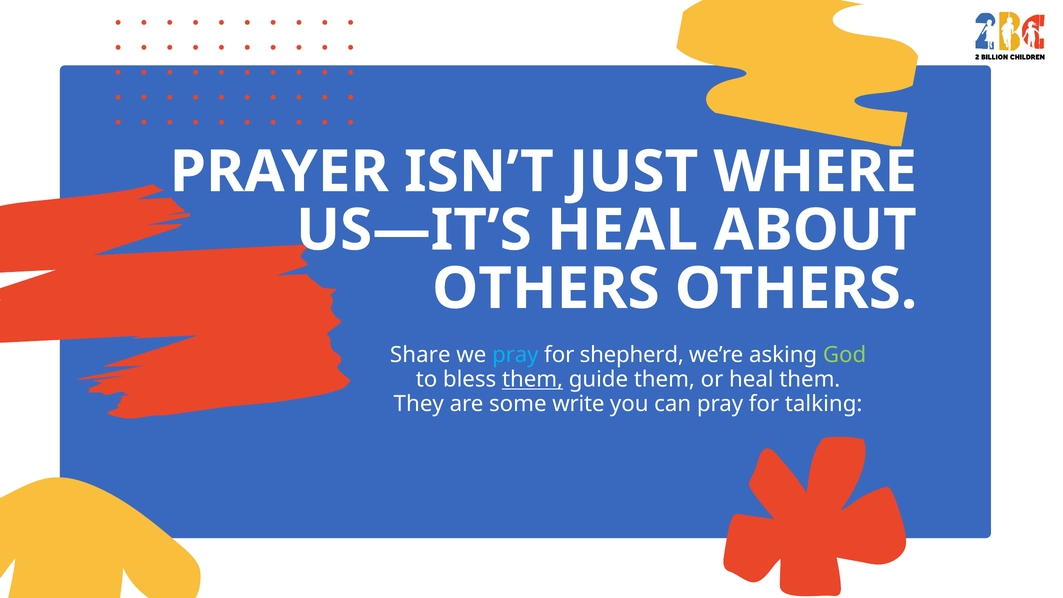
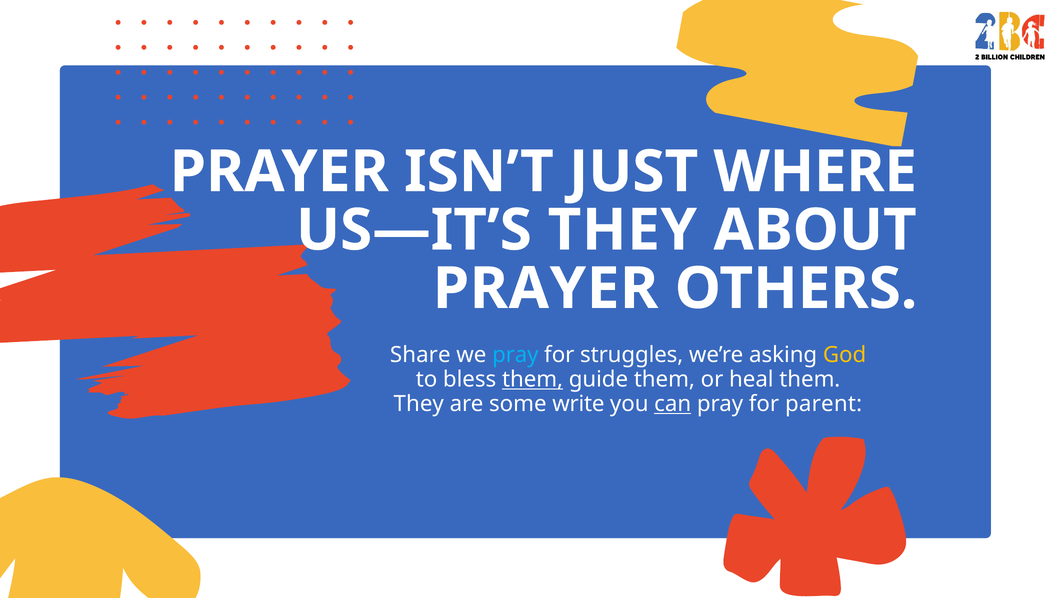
US—IT’S HEAL: HEAL -> THEY
OTHERS at (546, 289): OTHERS -> PRAYER
shepherd: shepherd -> struggles
God colour: light green -> yellow
can underline: none -> present
talking: talking -> parent
